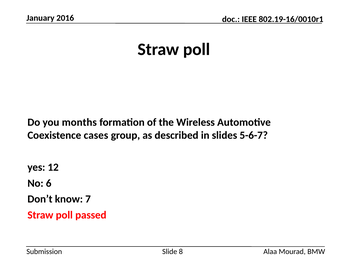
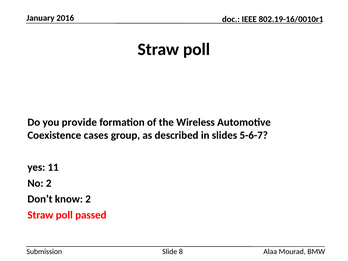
months: months -> provide
12: 12 -> 11
No 6: 6 -> 2
know 7: 7 -> 2
